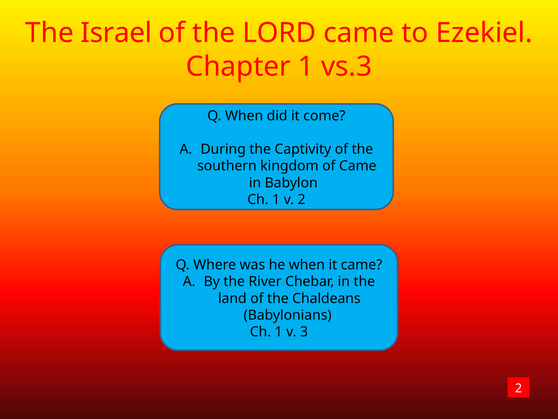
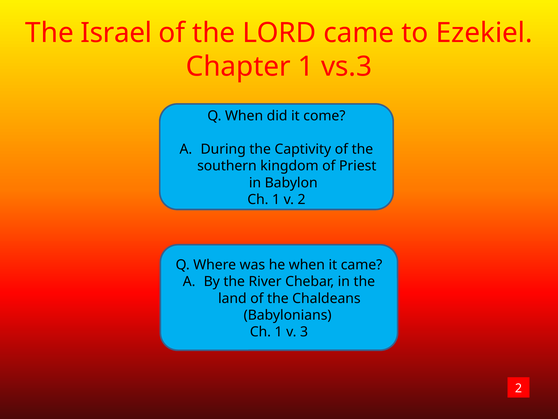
of Came: Came -> Priest
